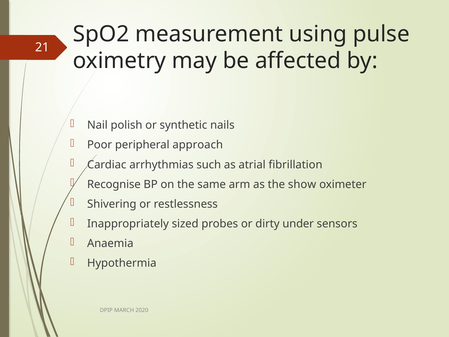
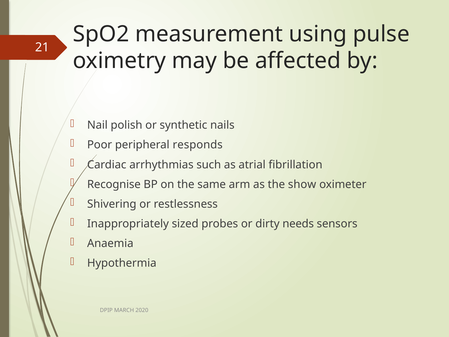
approach: approach -> responds
under: under -> needs
